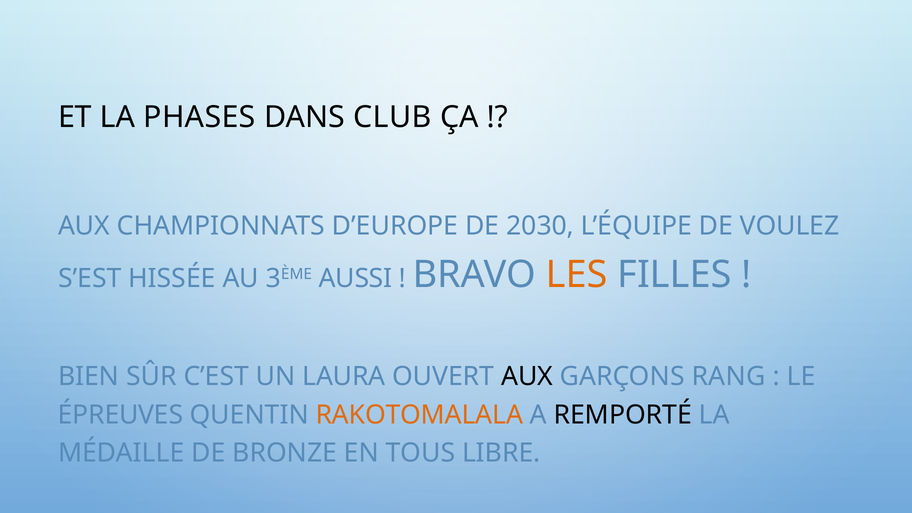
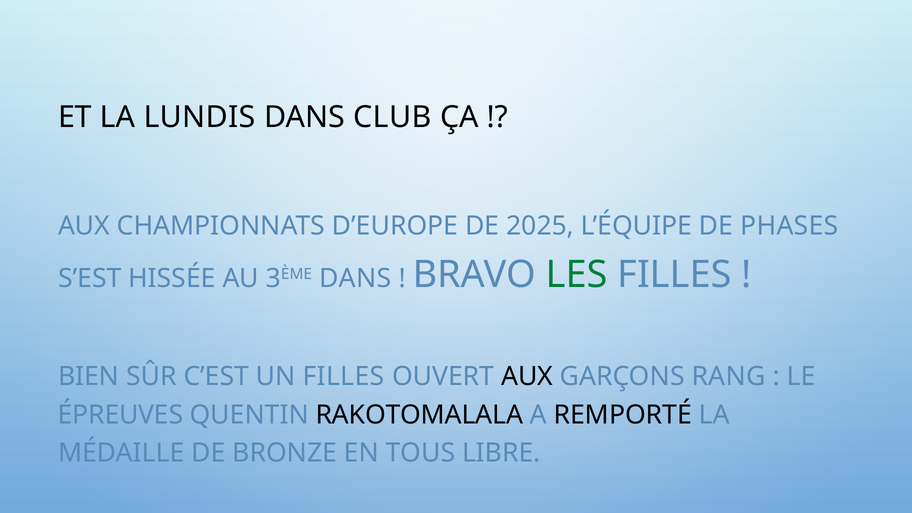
PHASES: PHASES -> LUNDIS
2030: 2030 -> 2025
VOULEZ: VOULEZ -> PHASES
3ÈME AUSSI: AUSSI -> DANS
LES colour: orange -> green
UN LAURA: LAURA -> FILLES
RAKOTOMALALA colour: orange -> black
